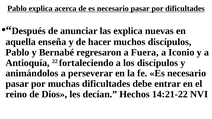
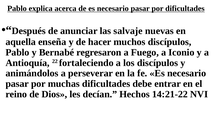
las explica: explica -> salvaje
Fuera: Fuera -> Fuego
